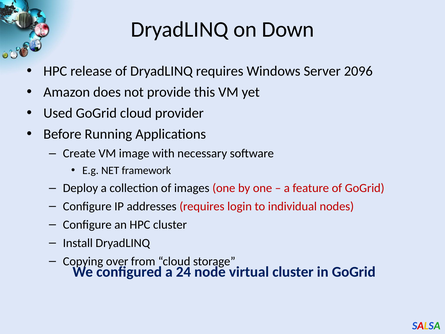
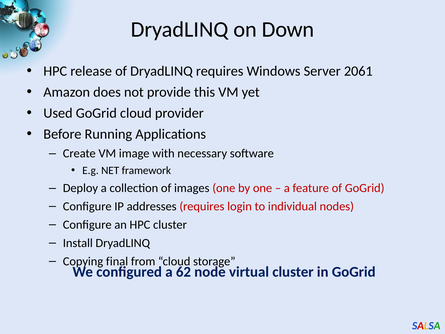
2096: 2096 -> 2061
over: over -> final
24: 24 -> 62
